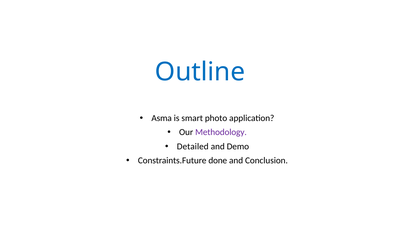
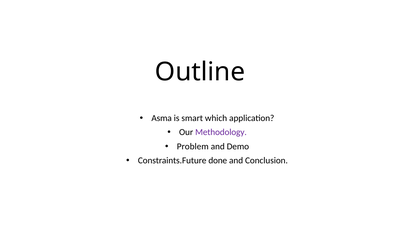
Outline colour: blue -> black
photo: photo -> which
Detailed: Detailed -> Problem
